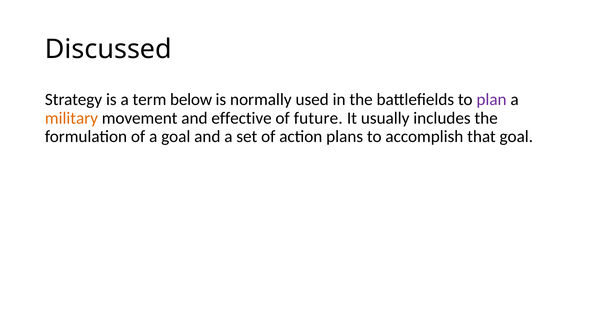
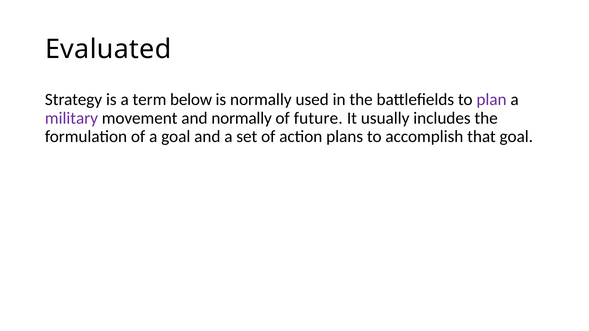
Discussed: Discussed -> Evaluated
military colour: orange -> purple
and effective: effective -> normally
